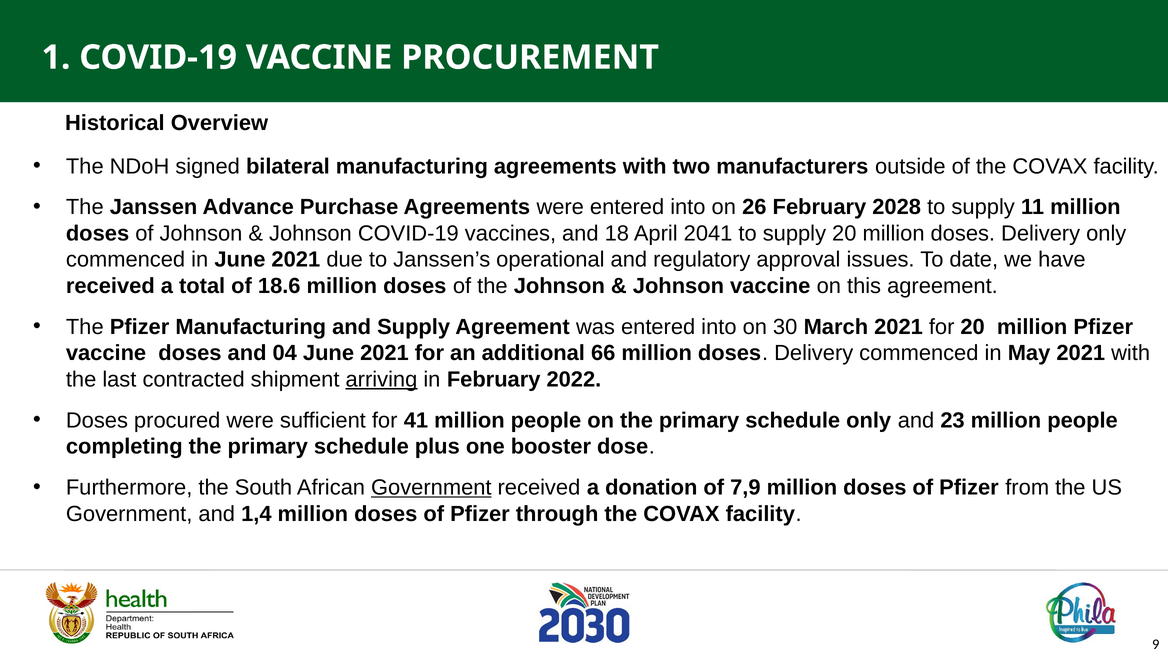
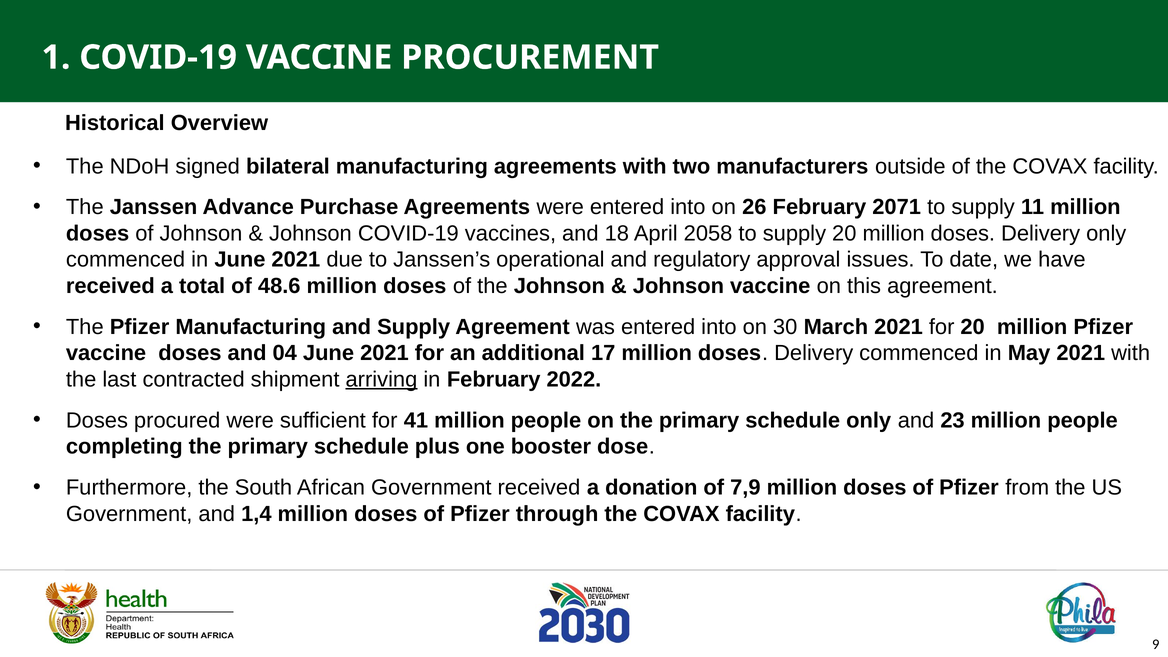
2028: 2028 -> 2071
2041: 2041 -> 2058
18.6: 18.6 -> 48.6
66: 66 -> 17
Government at (431, 488) underline: present -> none
